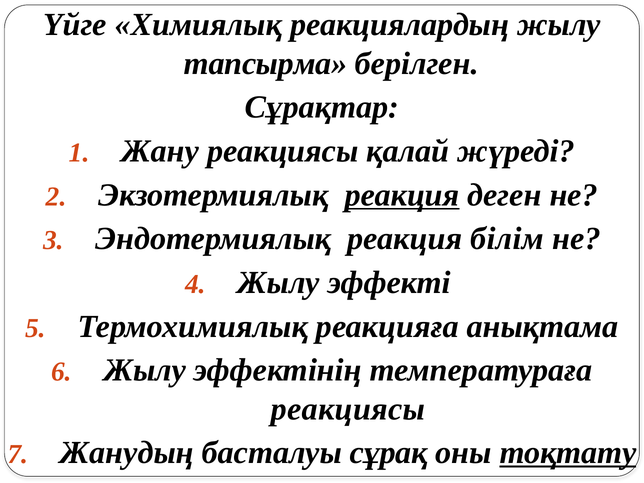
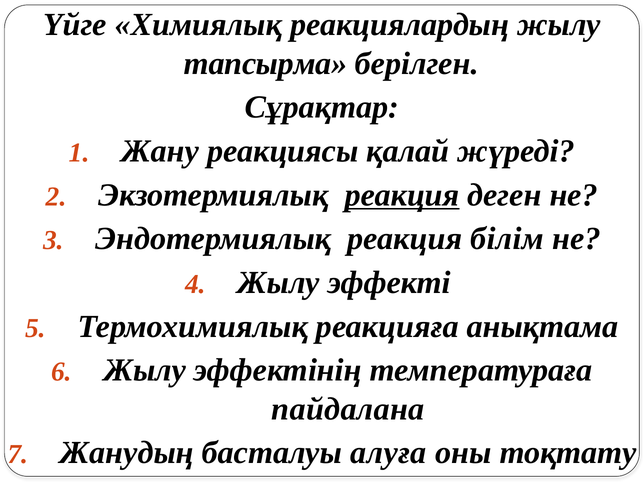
реакциясы at (348, 409): реакциясы -> пайдалана
сұрақ: сұрақ -> алуға
тоқтату underline: present -> none
